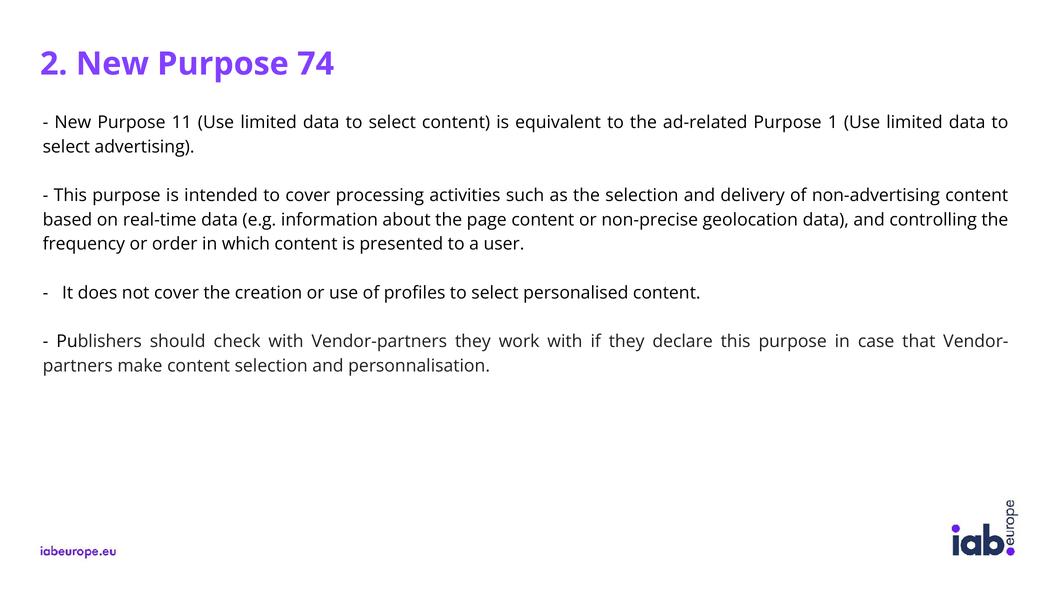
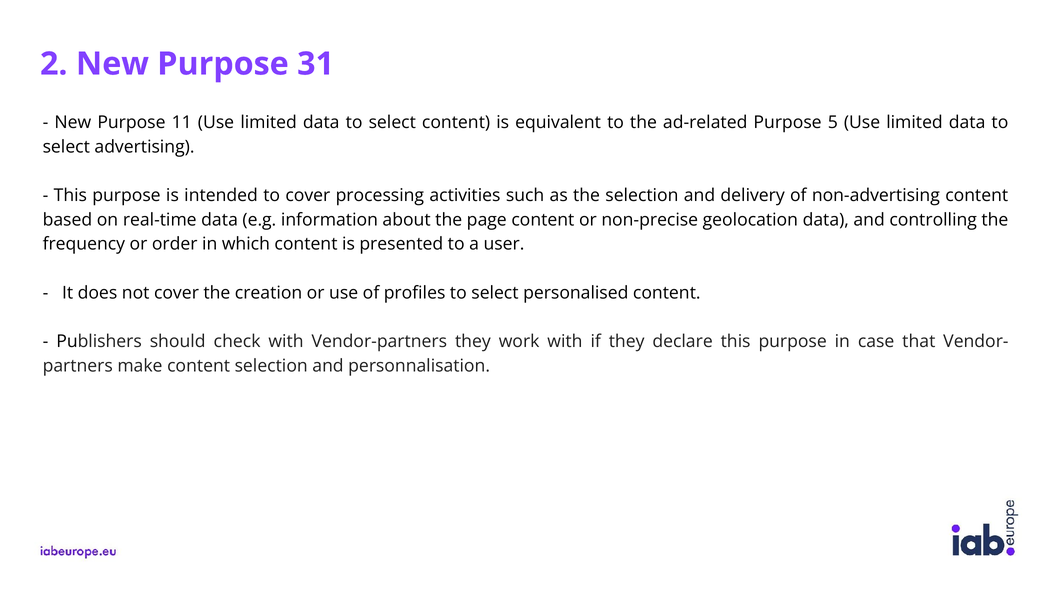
74: 74 -> 31
1: 1 -> 5
